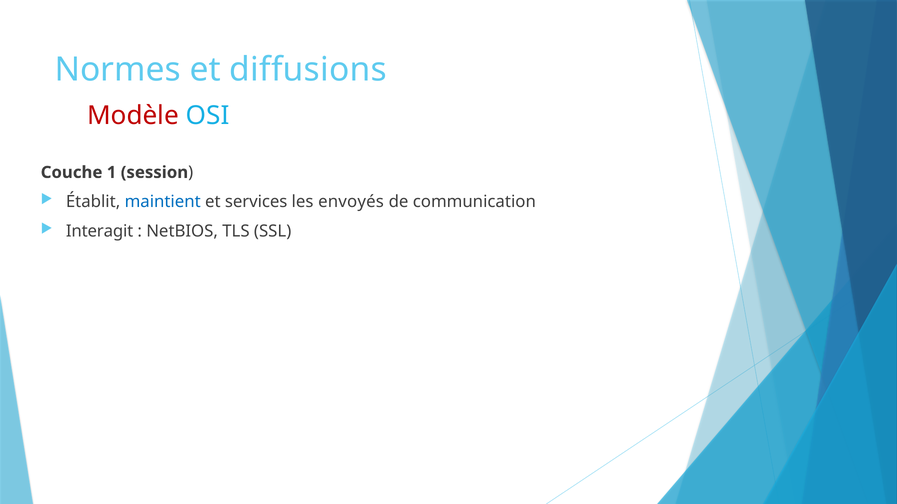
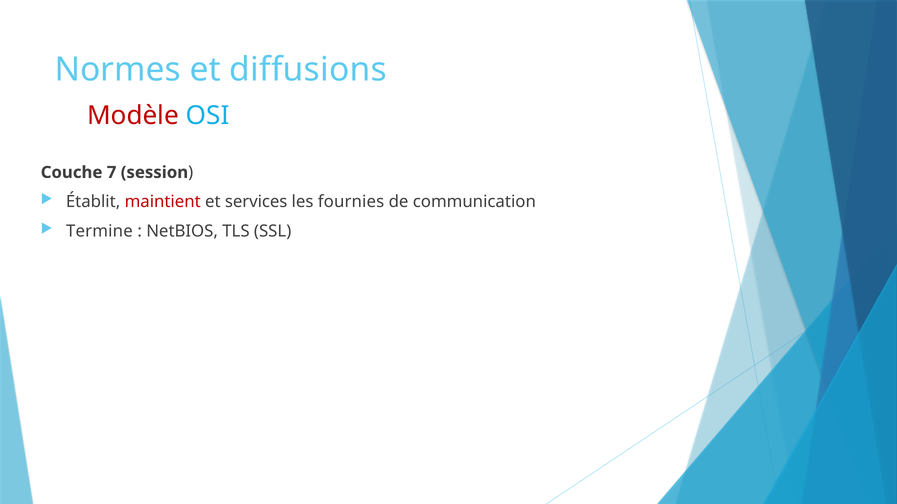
1: 1 -> 7
maintient colour: blue -> red
envoyés: envoyés -> fournies
Interagit: Interagit -> Termine
